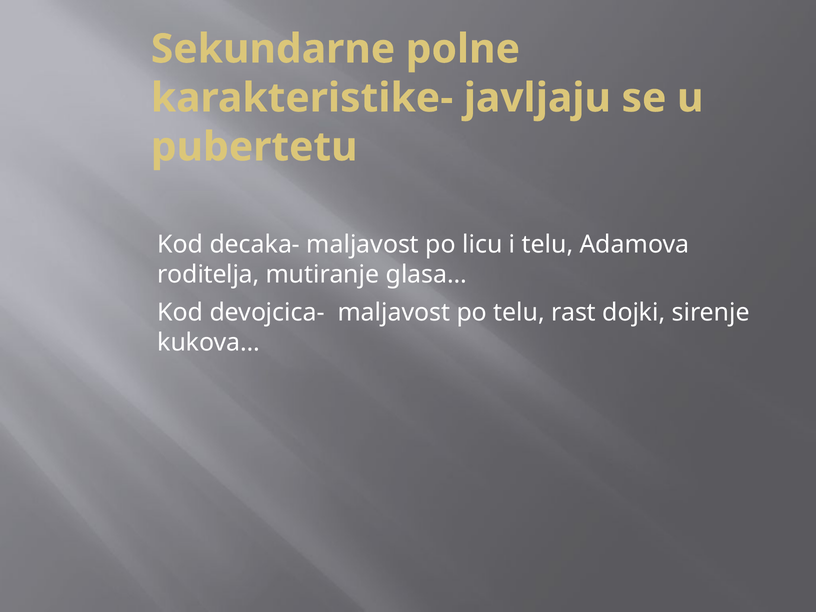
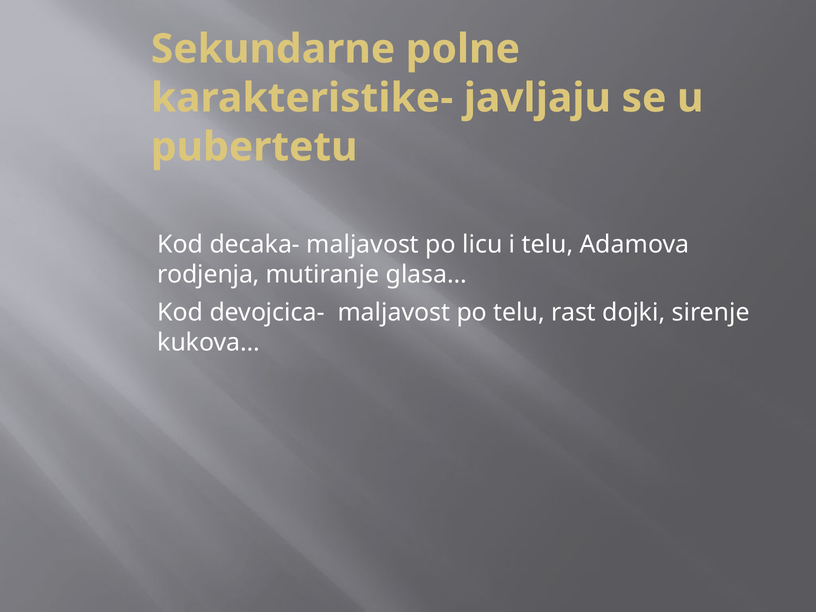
roditelja: roditelja -> rodjenja
